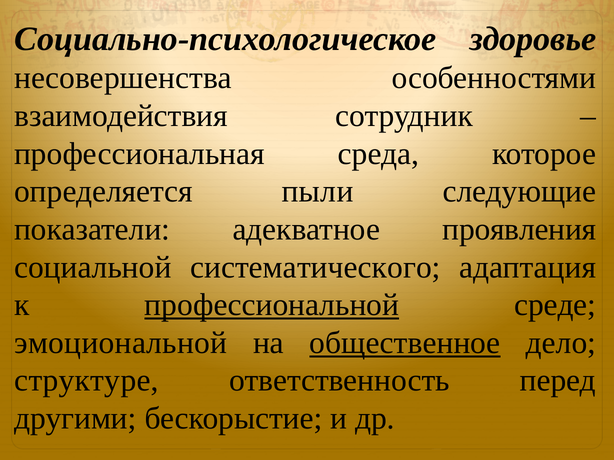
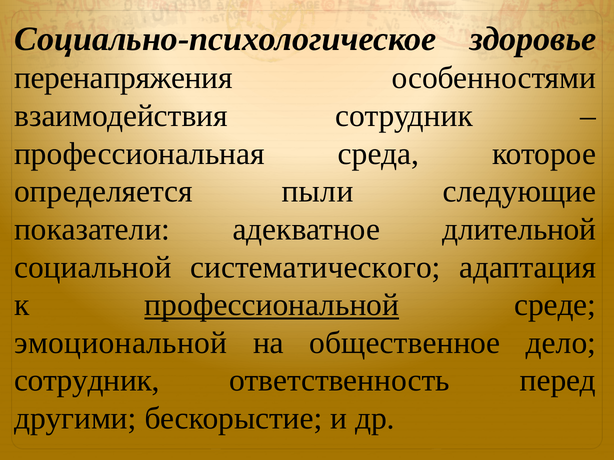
несовершенства: несовершенства -> перенапряжения
проявления: проявления -> длительной
общественное underline: present -> none
структуре at (87, 381): структуре -> сотрудник
